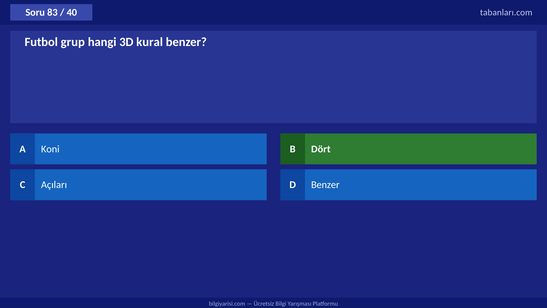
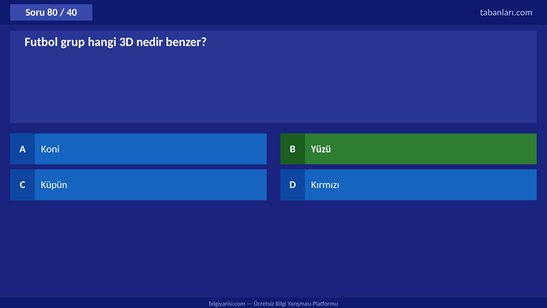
83: 83 -> 80
kural: kural -> nedir
Dört: Dört -> Yüzü
Açıları: Açıları -> Küpün
D Benzer: Benzer -> Kırmızı
